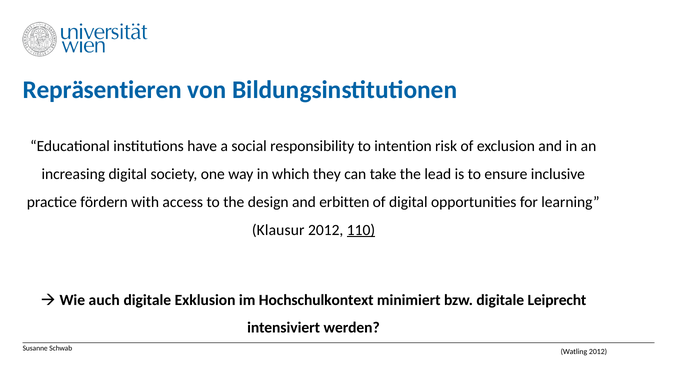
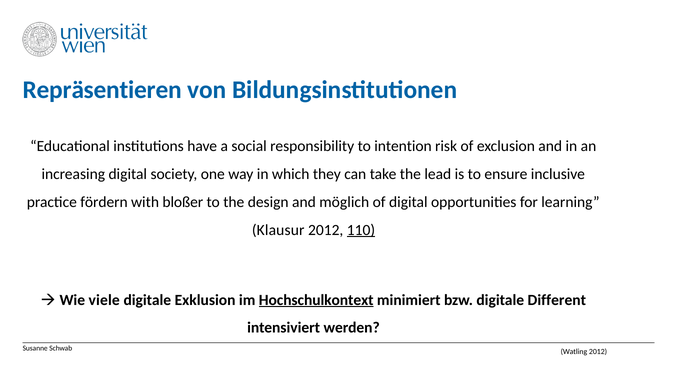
access: access -> bloßer
erbitten: erbitten -> möglich
auch: auch -> viele
Hochschulkontext underline: none -> present
Leiprecht: Leiprecht -> Different
